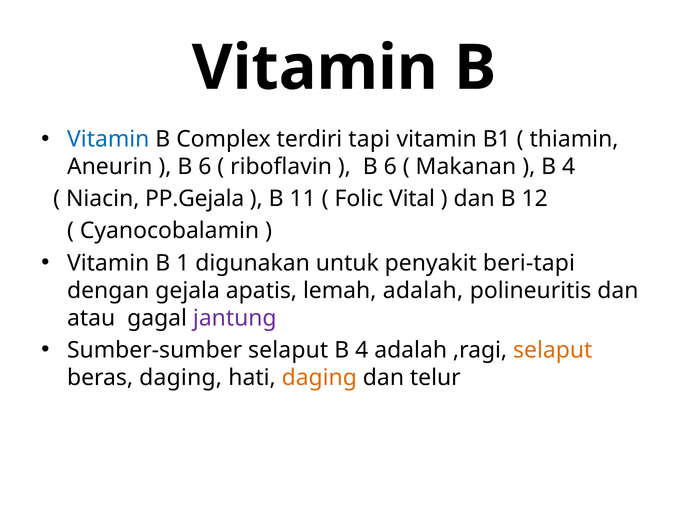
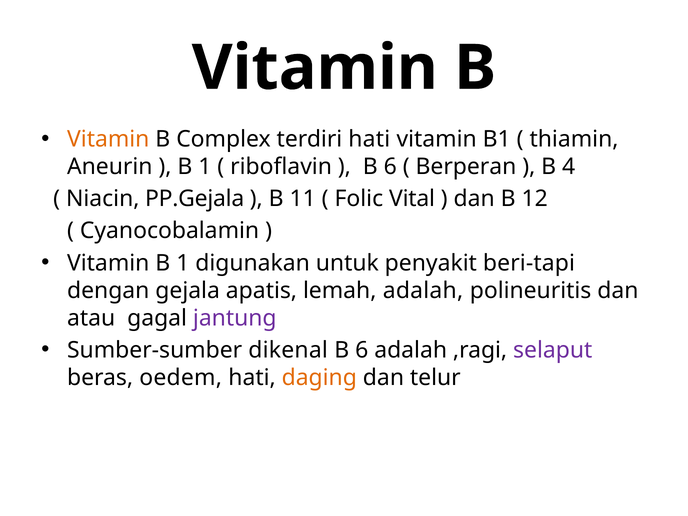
Vitamin at (108, 139) colour: blue -> orange
terdiri tapi: tapi -> hati
6 at (205, 167): 6 -> 1
Makanan: Makanan -> Berperan
Sumber-sumber selaput: selaput -> dikenal
4 at (362, 350): 4 -> 6
selaput at (553, 350) colour: orange -> purple
beras daging: daging -> oedem
